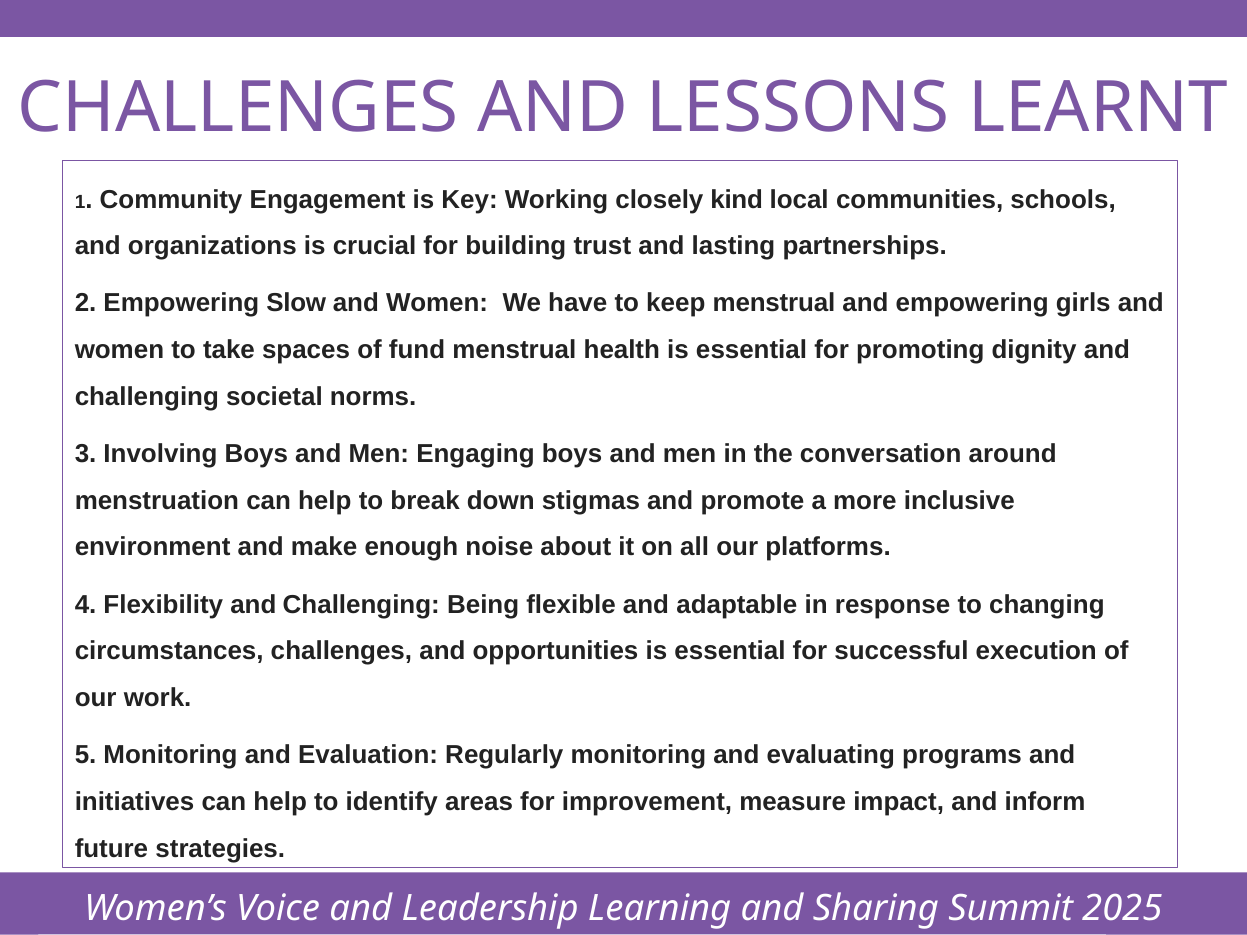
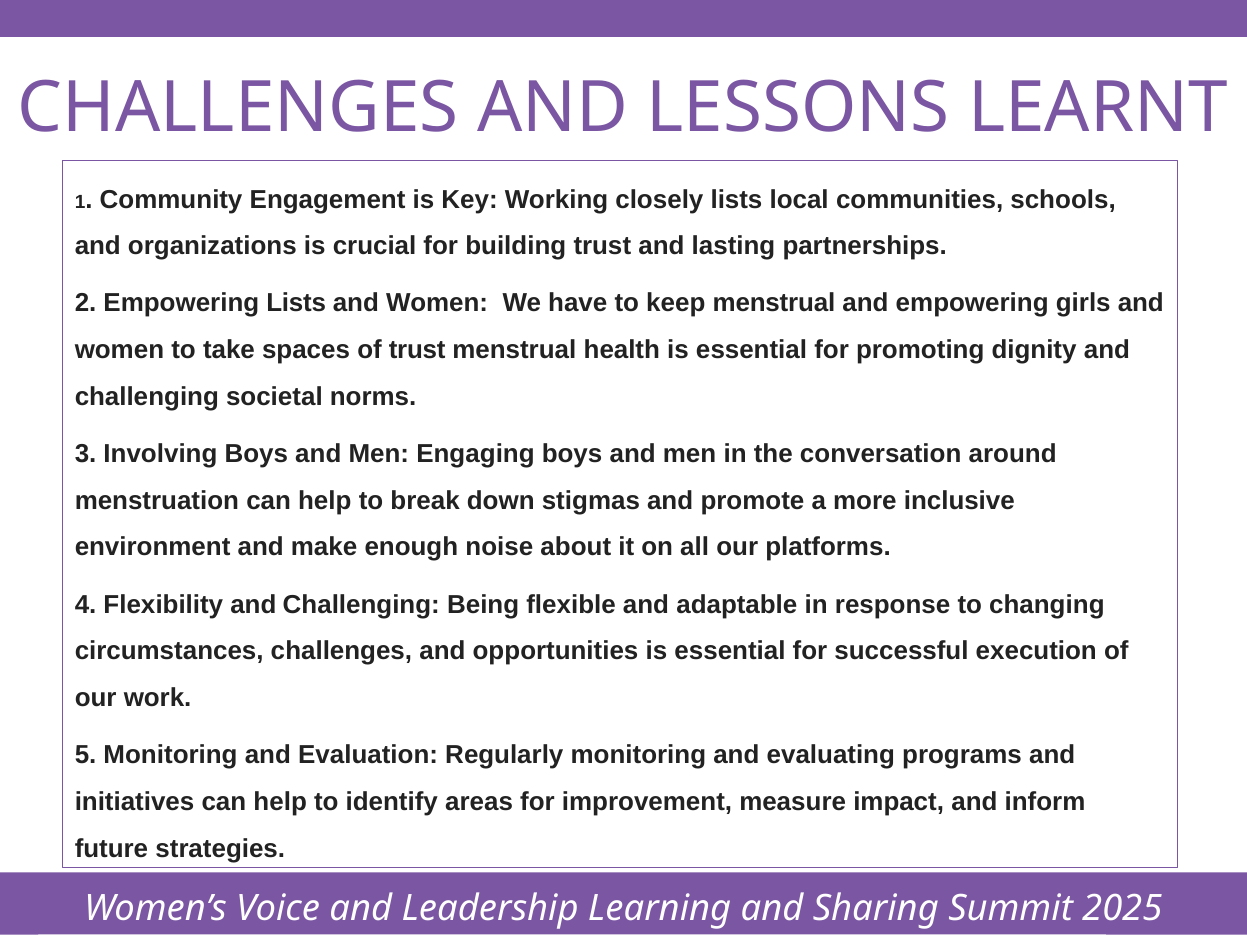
closely kind: kind -> lists
Empowering Slow: Slow -> Lists
of fund: fund -> trust
